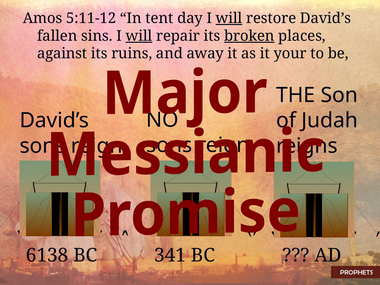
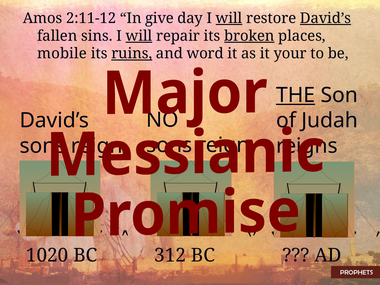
5:11-12: 5:11-12 -> 2:11-12
tent: tent -> give
David’s at (325, 18) underline: none -> present
against: against -> mobile
ruins underline: none -> present
away: away -> word
THE underline: none -> present
6138: 6138 -> 1020
341: 341 -> 312
